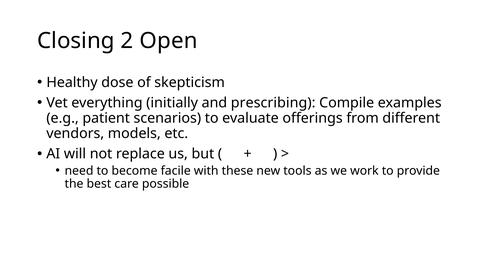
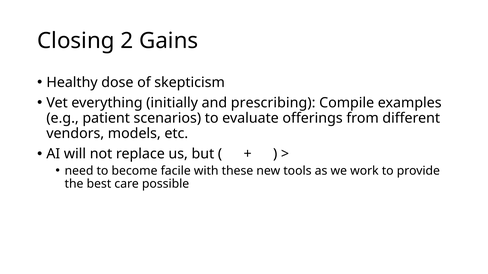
Open: Open -> Gains
